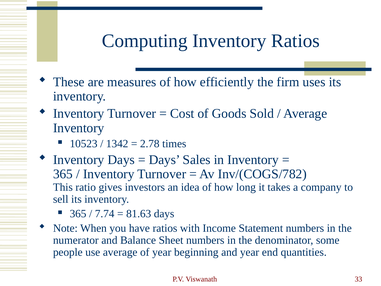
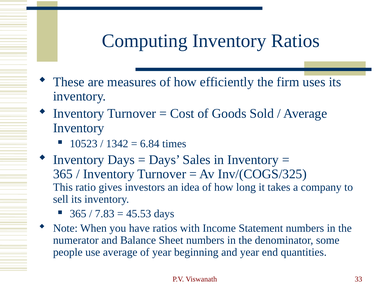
2.78: 2.78 -> 6.84
Inv/(COGS/782: Inv/(COGS/782 -> Inv/(COGS/325
7.74: 7.74 -> 7.83
81.63: 81.63 -> 45.53
